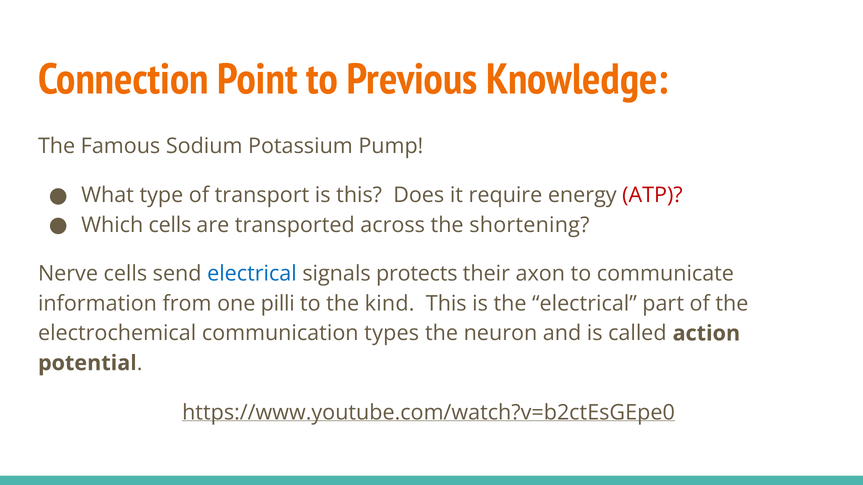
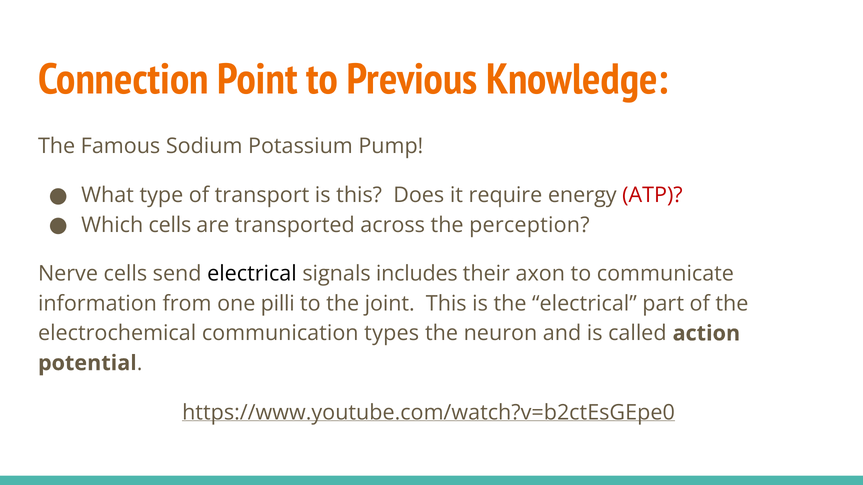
shortening: shortening -> perception
electrical at (252, 274) colour: blue -> black
protects: protects -> includes
kind: kind -> joint
